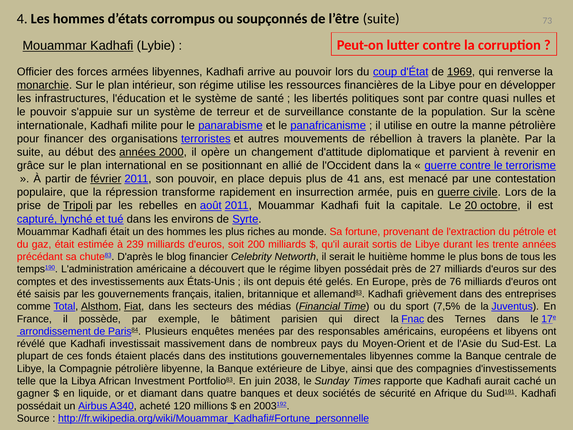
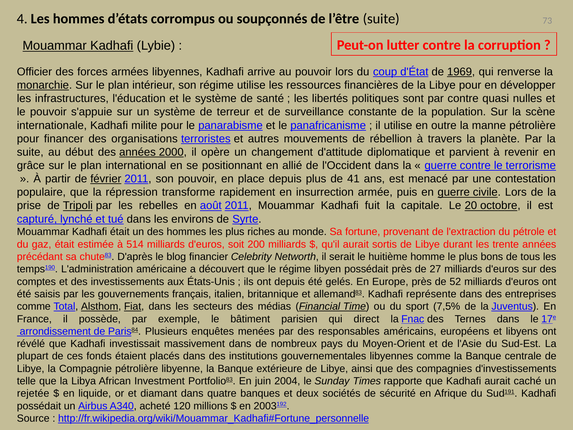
239: 239 -> 514
76: 76 -> 52
grièvement: grièvement -> représente
2038: 2038 -> 2004
gagner: gagner -> rejetée
